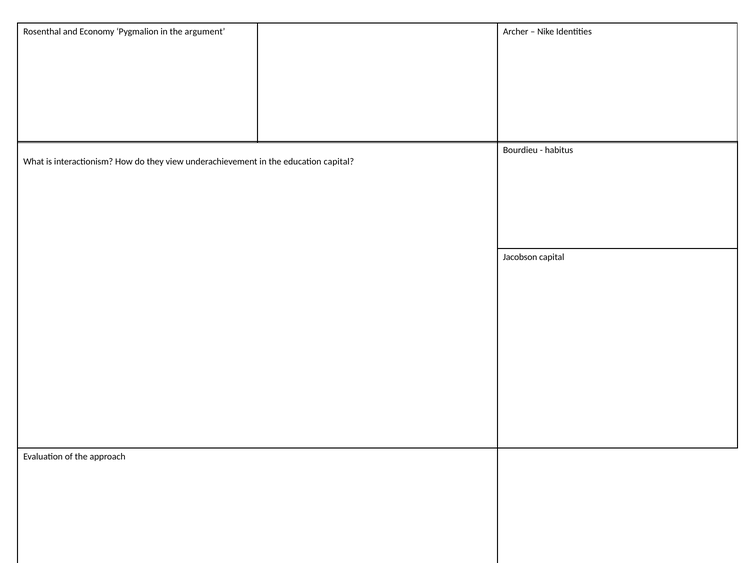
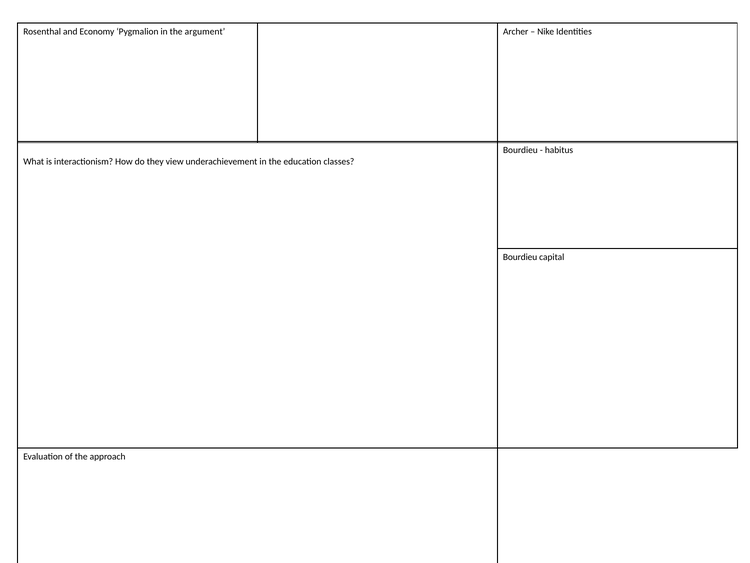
education capital: capital -> classes
Jacobson at (520, 257): Jacobson -> Bourdieu
